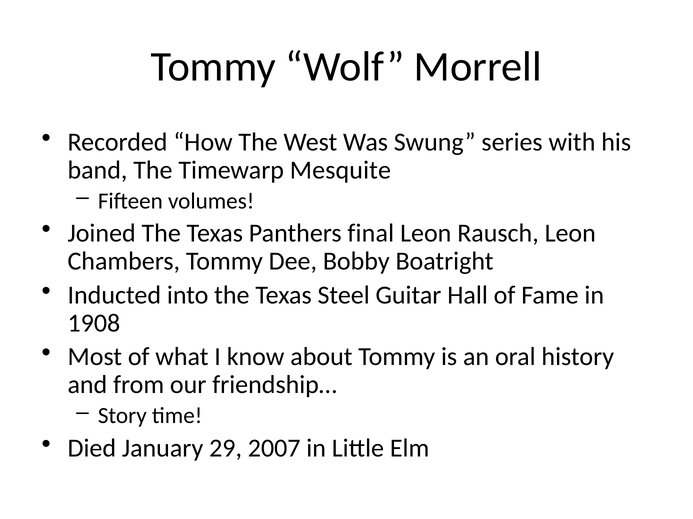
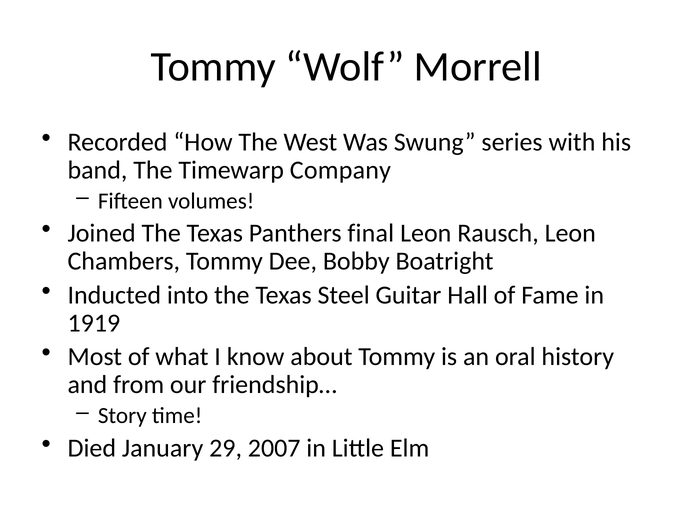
Mesquite: Mesquite -> Company
1908: 1908 -> 1919
